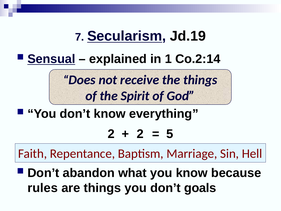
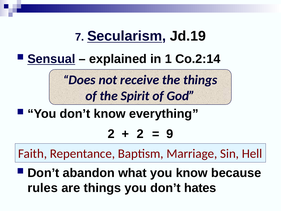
5: 5 -> 9
goals: goals -> hates
